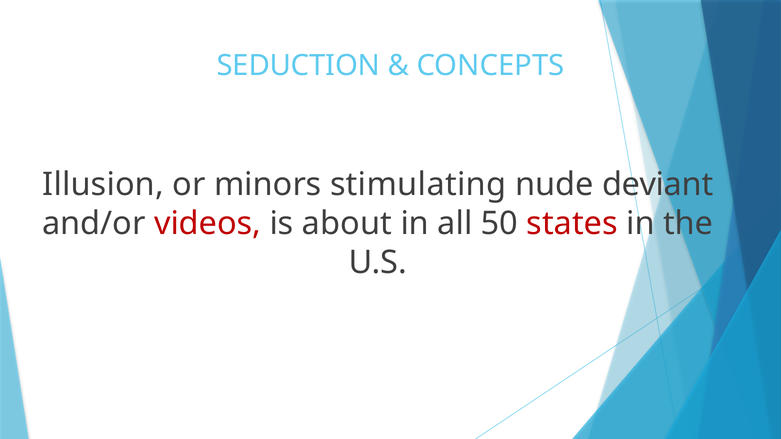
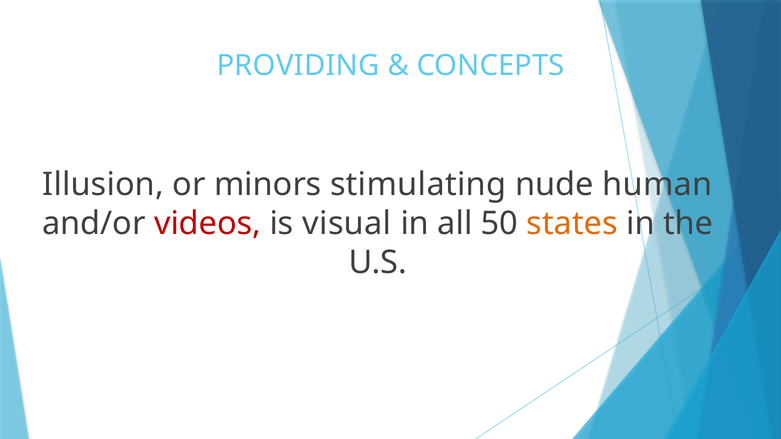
SEDUCTION: SEDUCTION -> PROVIDING
deviant: deviant -> human
about: about -> visual
states colour: red -> orange
